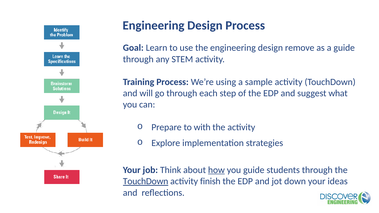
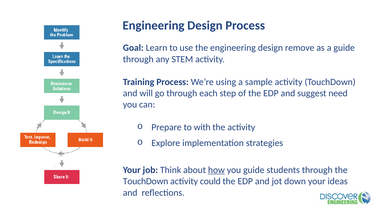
what: what -> need
TouchDown at (146, 181) underline: present -> none
finish: finish -> could
